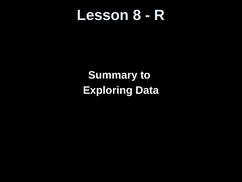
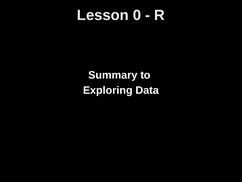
8: 8 -> 0
